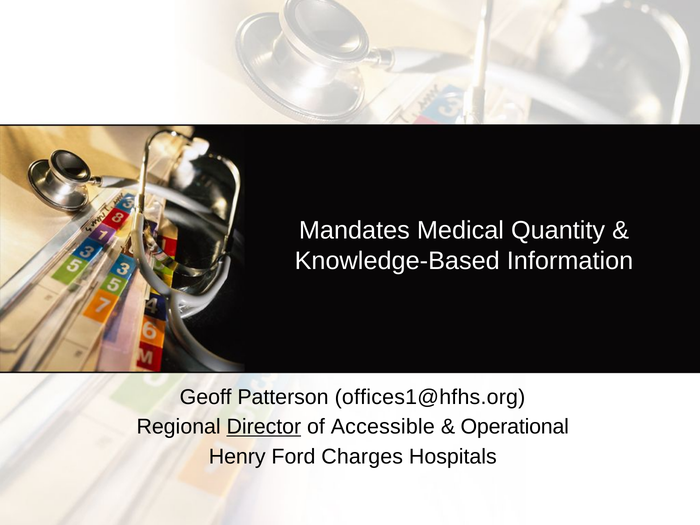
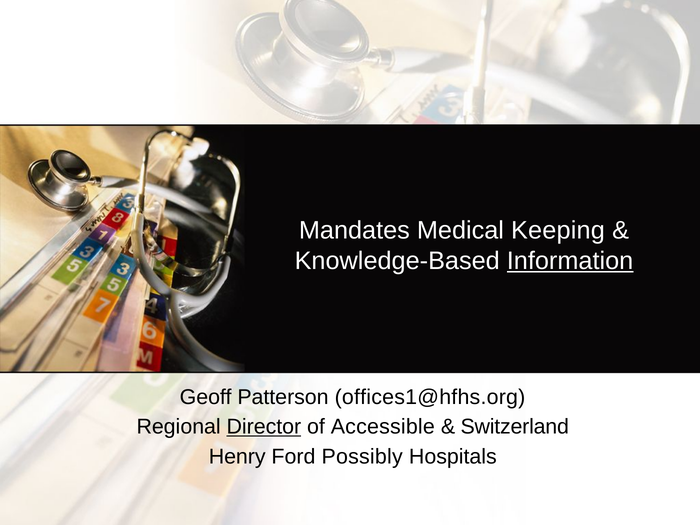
Quantity: Quantity -> Keeping
Information underline: none -> present
Operational: Operational -> Switzerland
Charges: Charges -> Possibly
